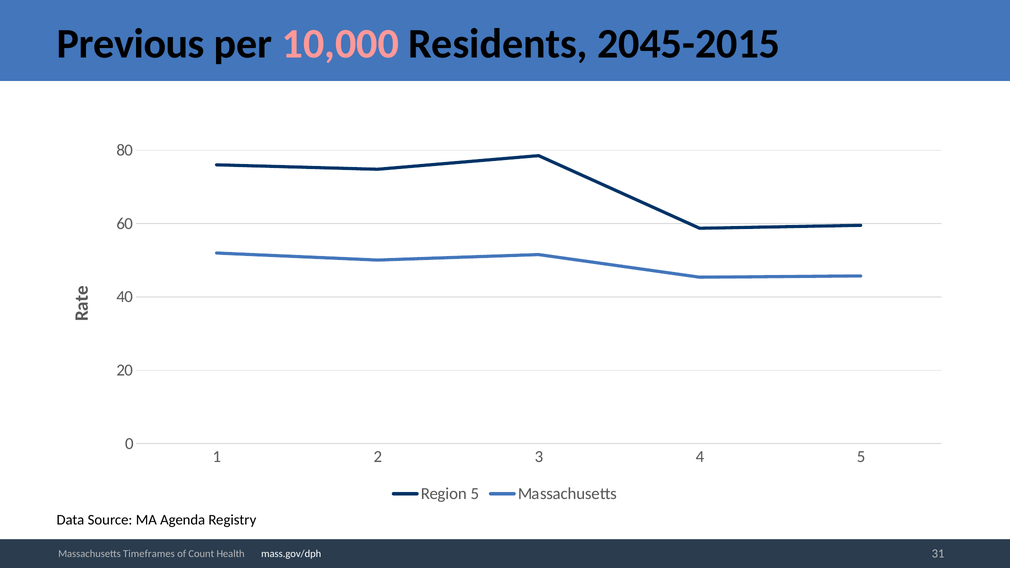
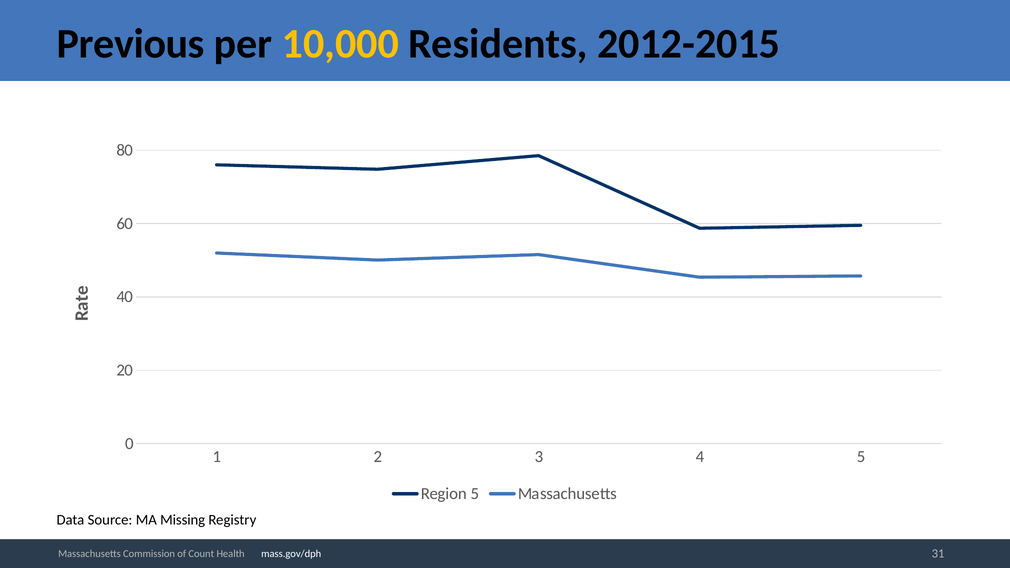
10,000 colour: pink -> yellow
2045-2015: 2045-2015 -> 2012-2015
Agenda: Agenda -> Missing
Timeframes: Timeframes -> Commission
